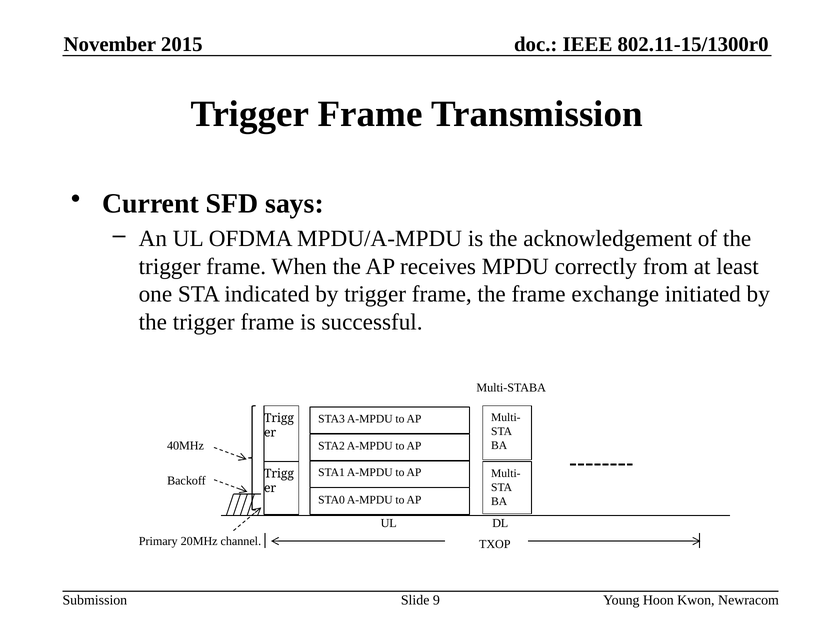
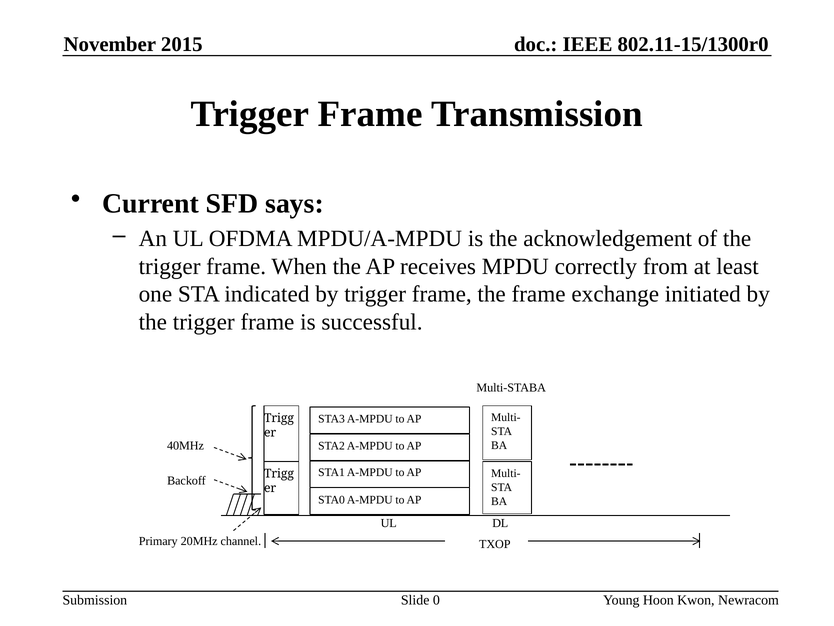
9: 9 -> 0
